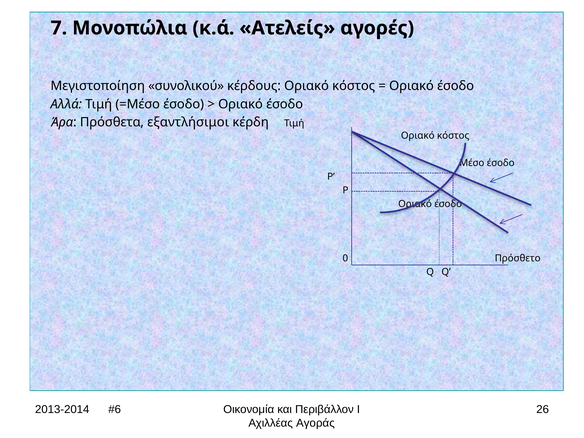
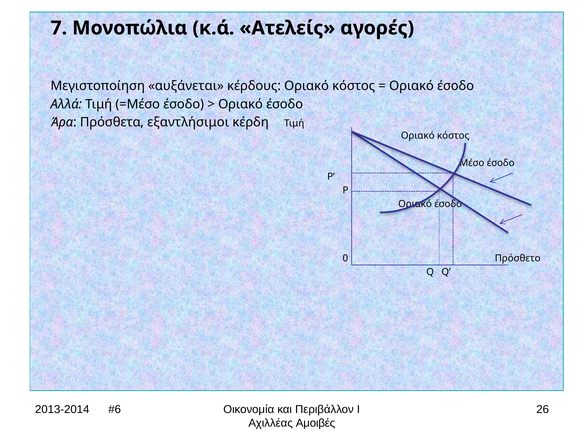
συνολικού: συνολικού -> αυξάνεται
Αγοράς: Αγοράς -> Αμοιβές
